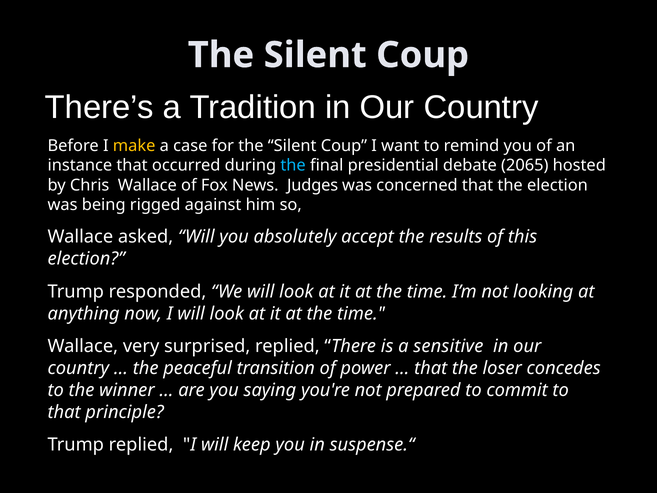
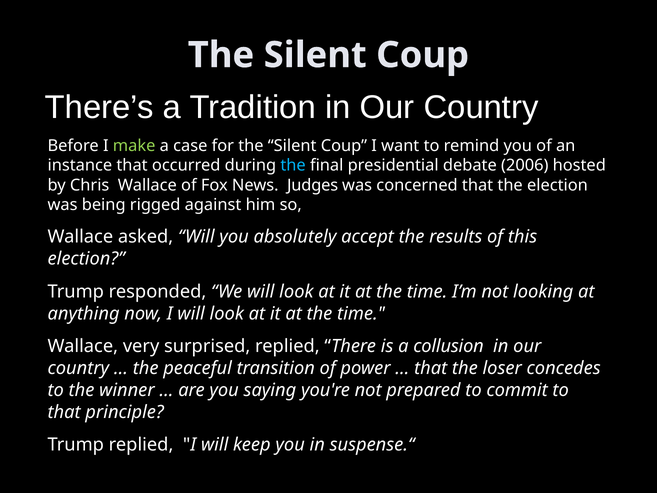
make colour: yellow -> light green
2065: 2065 -> 2006
sensitive: sensitive -> collusion
